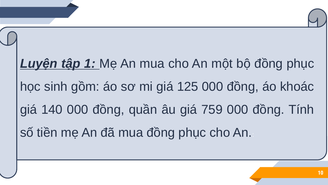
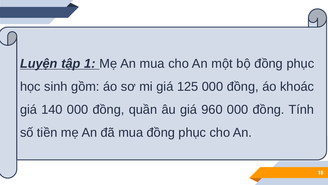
759: 759 -> 960
